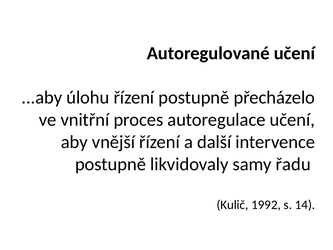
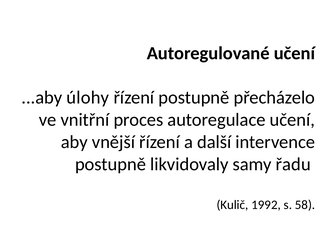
úlohu: úlohu -> úlohy
14: 14 -> 58
